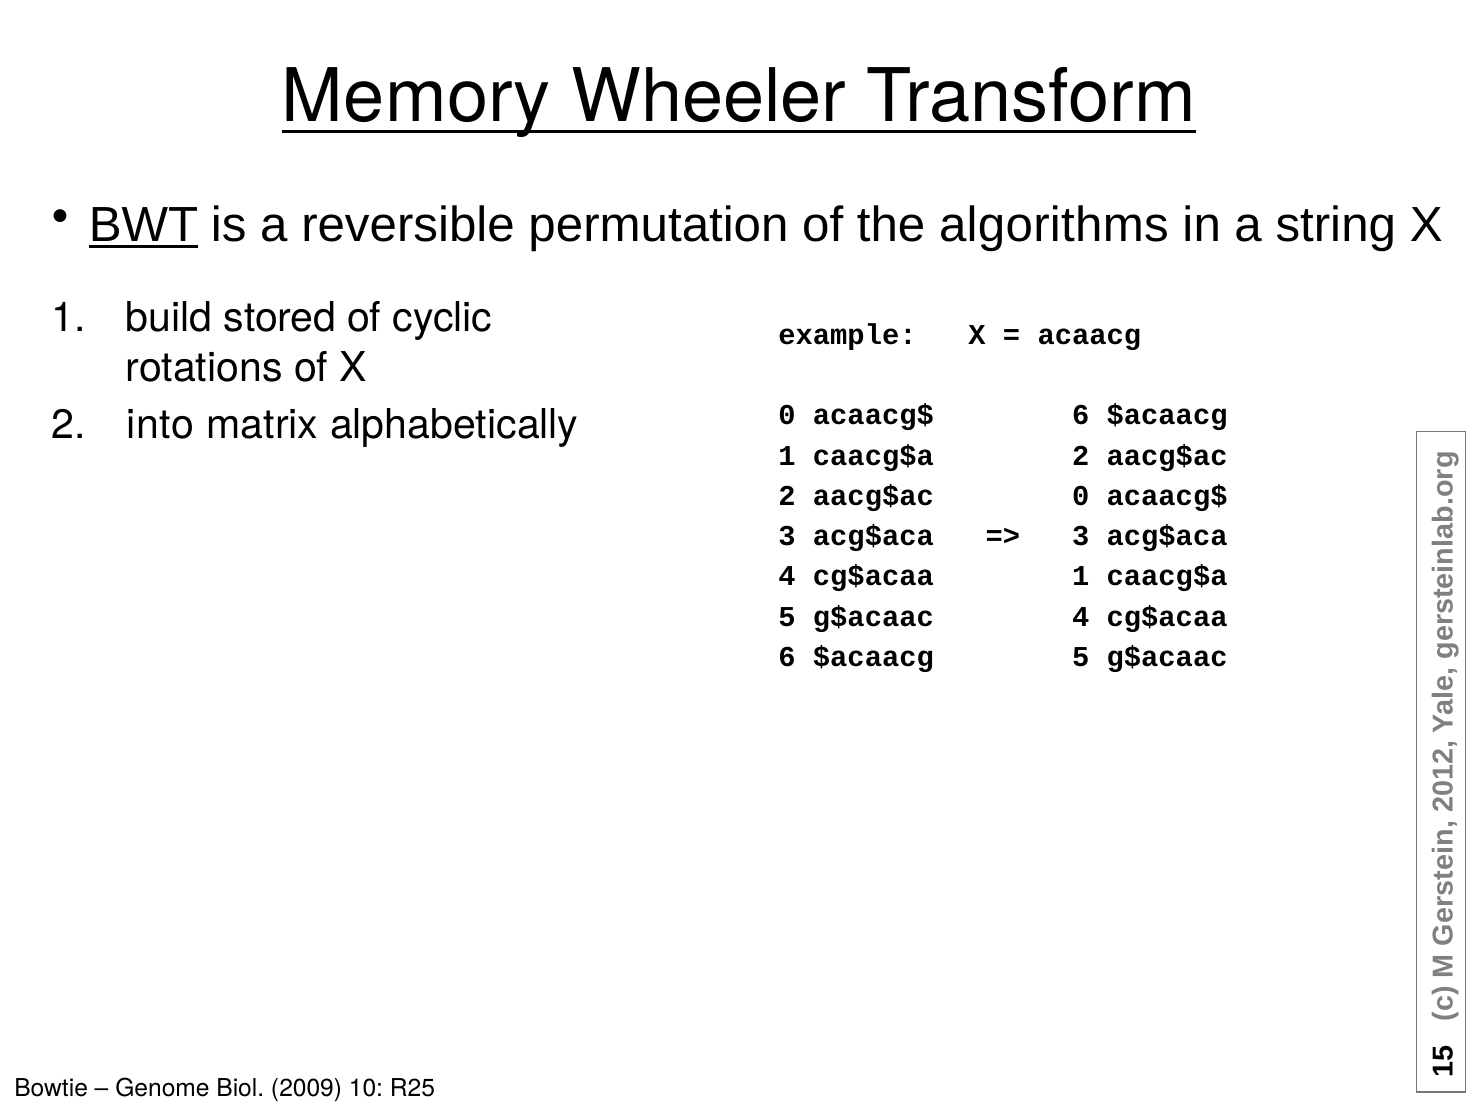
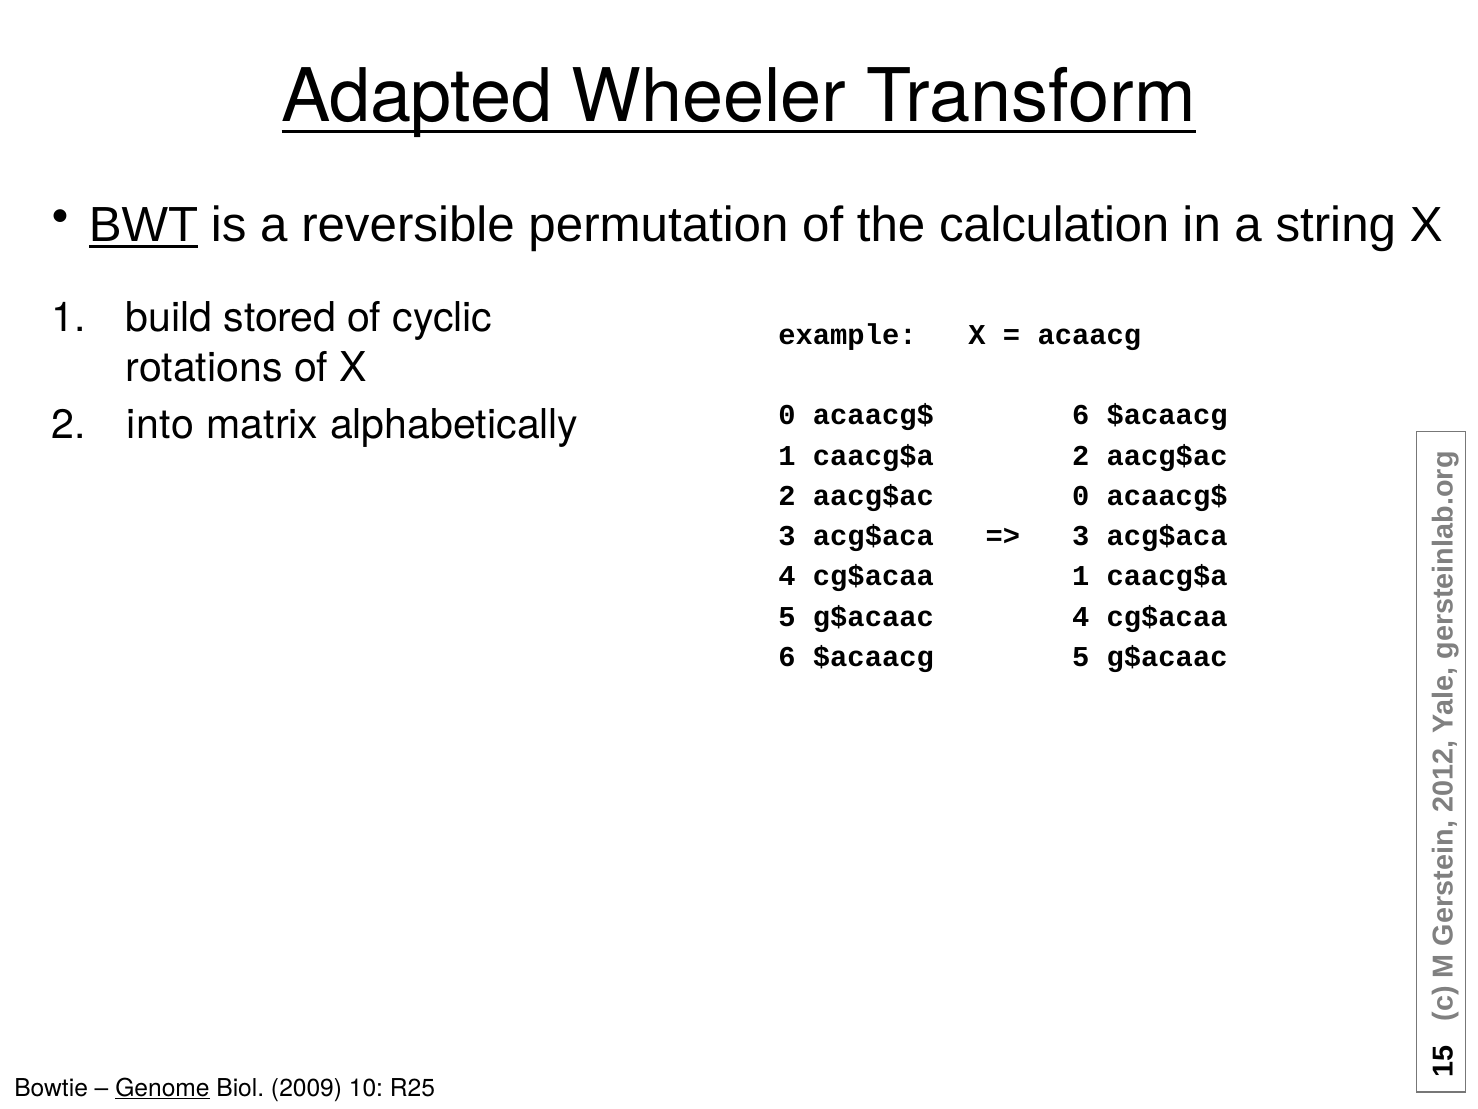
Memory: Memory -> Adapted
algorithms: algorithms -> calculation
Genome underline: none -> present
